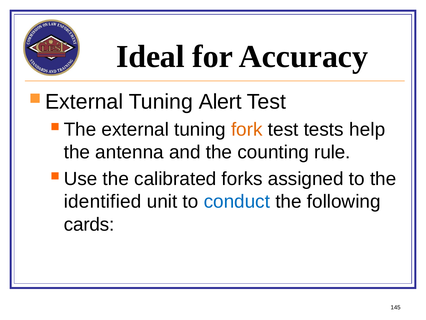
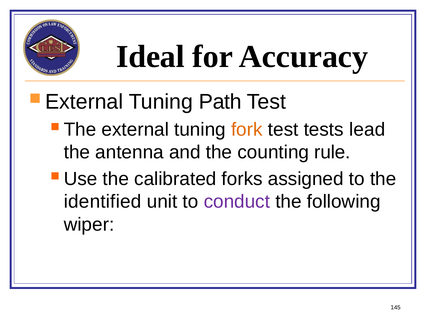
Alert: Alert -> Path
help: help -> lead
conduct colour: blue -> purple
cards: cards -> wiper
